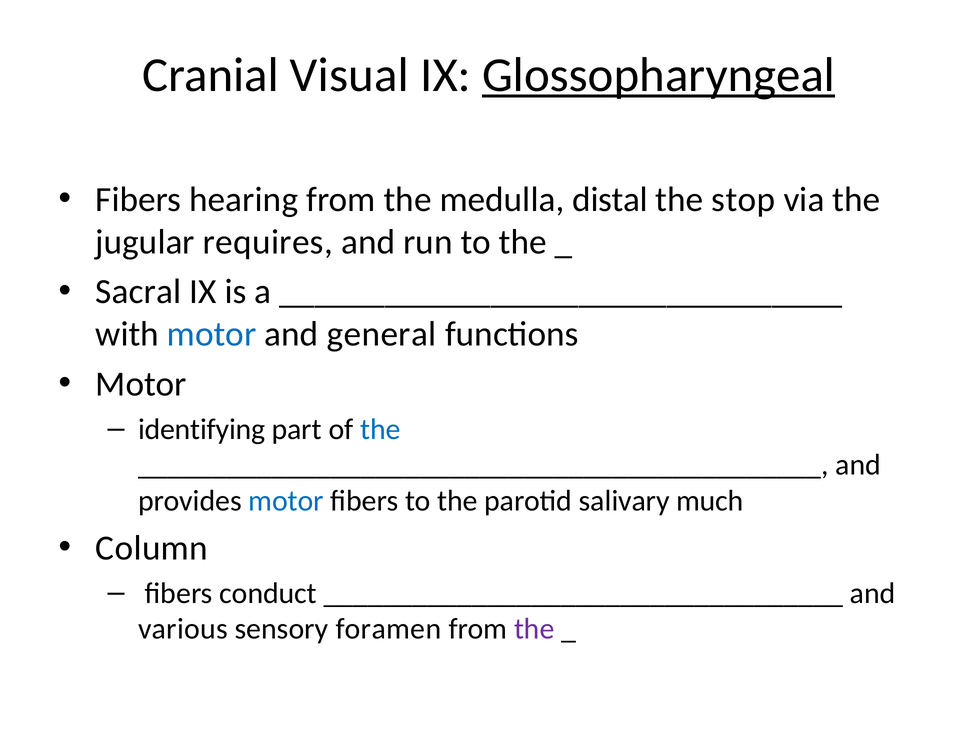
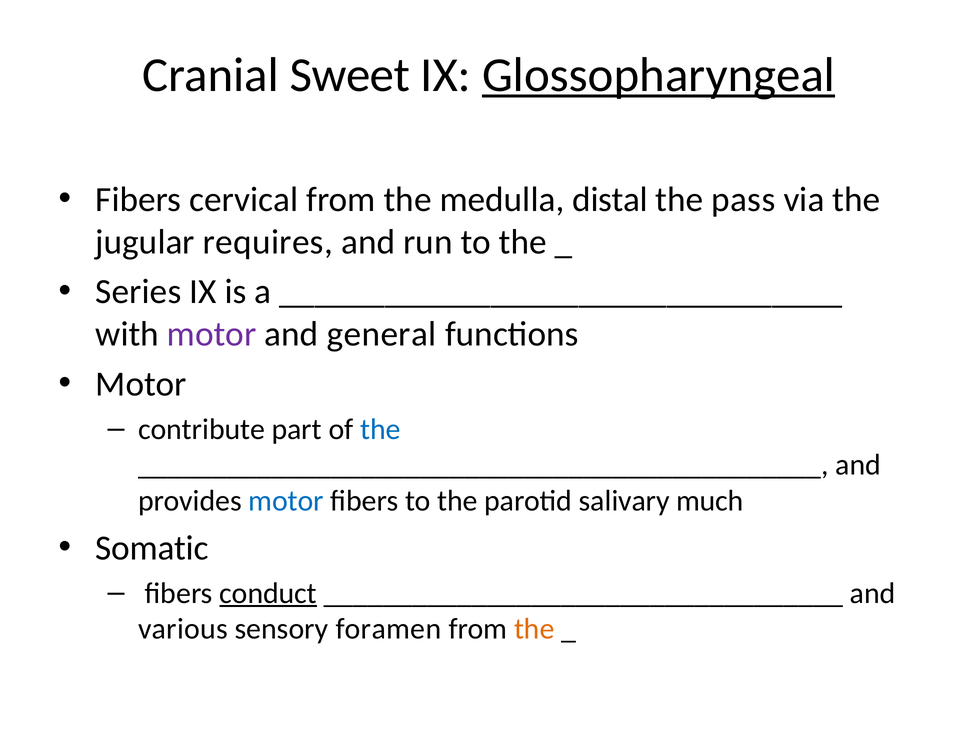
Visual: Visual -> Sweet
hearing: hearing -> cervical
stop: stop -> pass
Sacral: Sacral -> Series
motor at (212, 334) colour: blue -> purple
identifying: identifying -> contribute
Column: Column -> Somatic
conduct underline: none -> present
the at (534, 629) colour: purple -> orange
